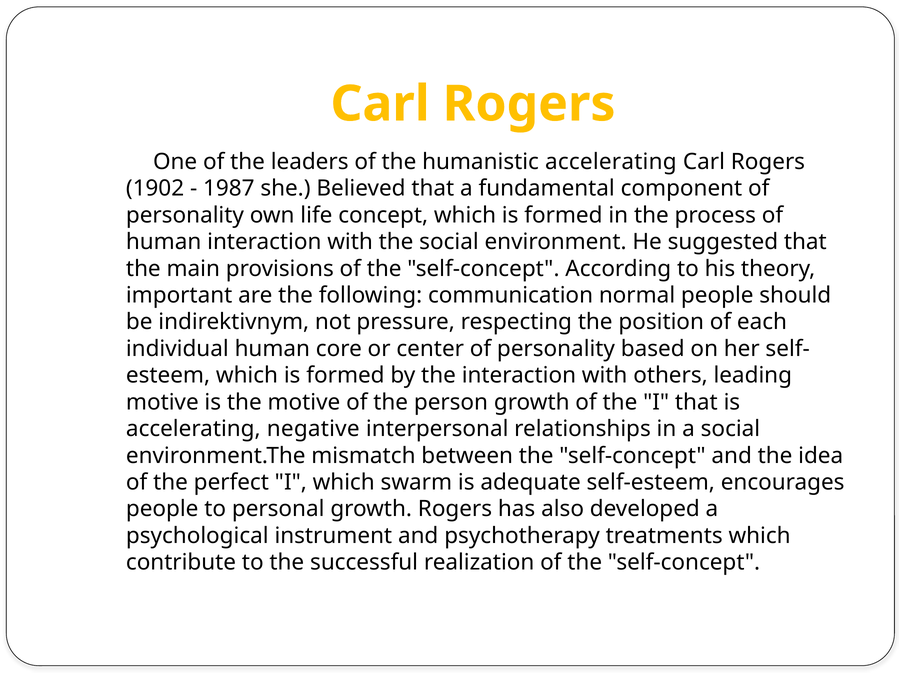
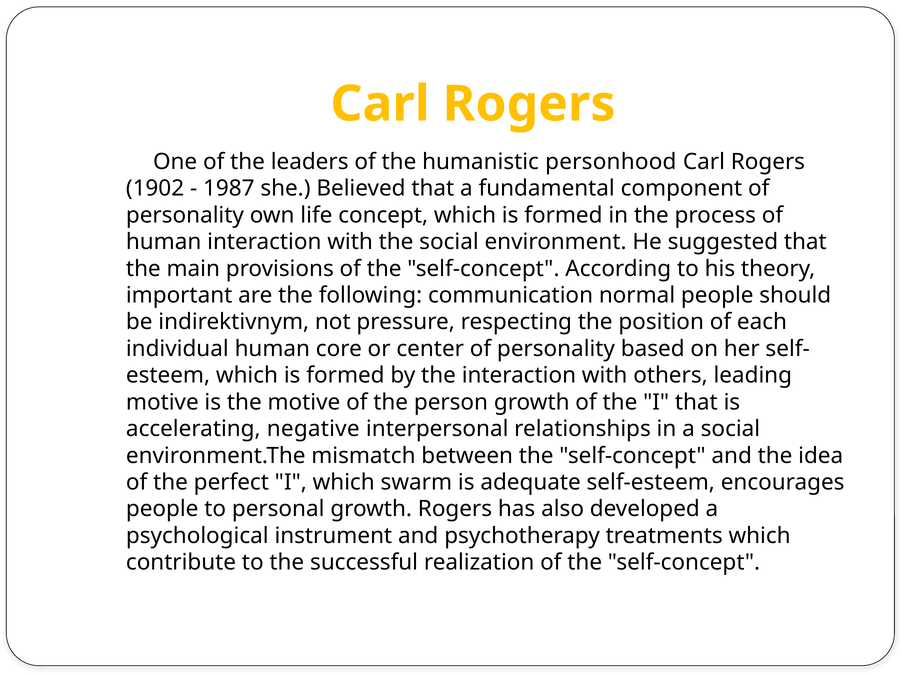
humanistic accelerating: accelerating -> personhood
